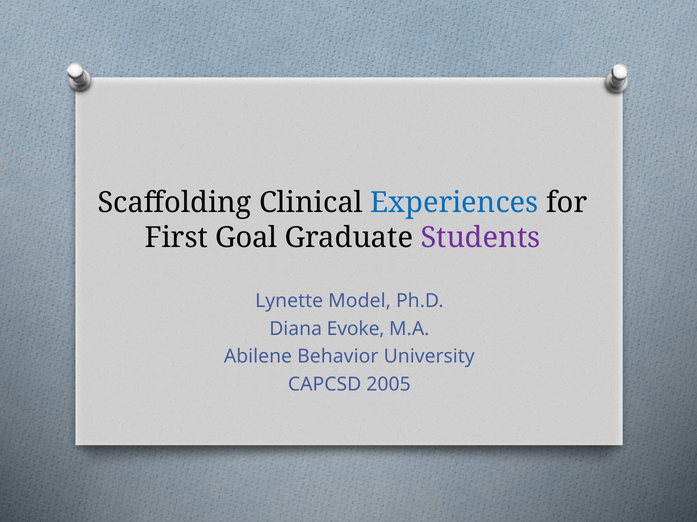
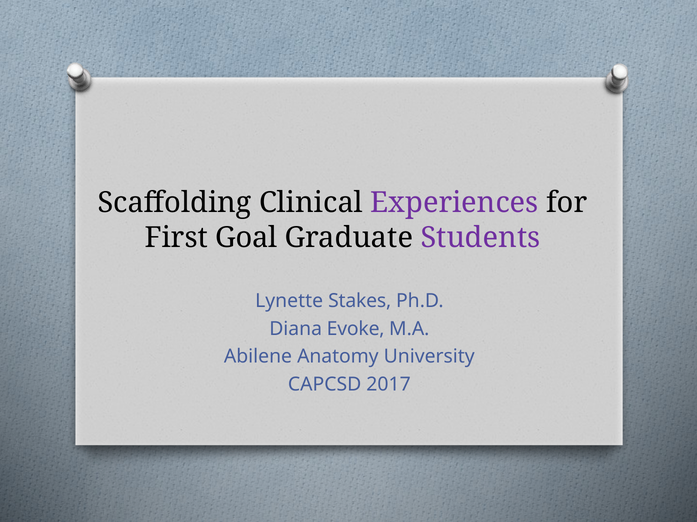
Experiences colour: blue -> purple
Model: Model -> Stakes
Behavior: Behavior -> Anatomy
2005: 2005 -> 2017
